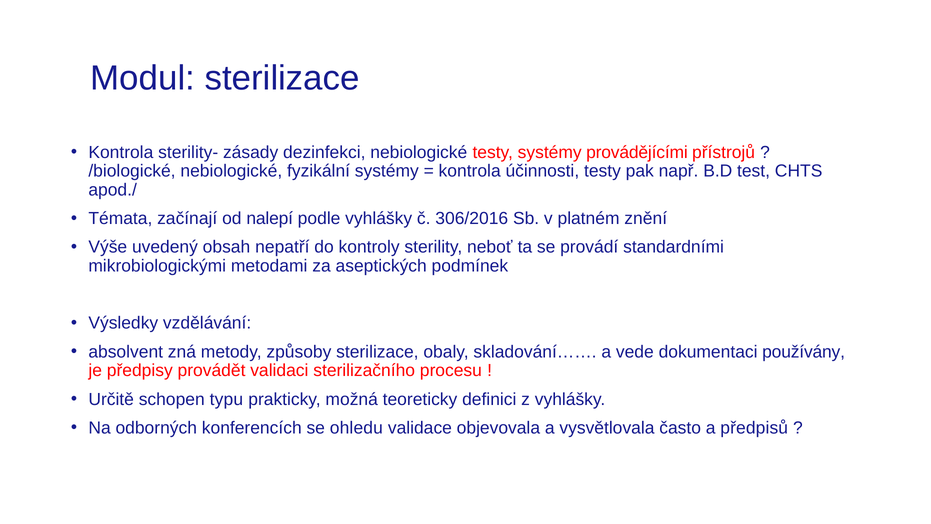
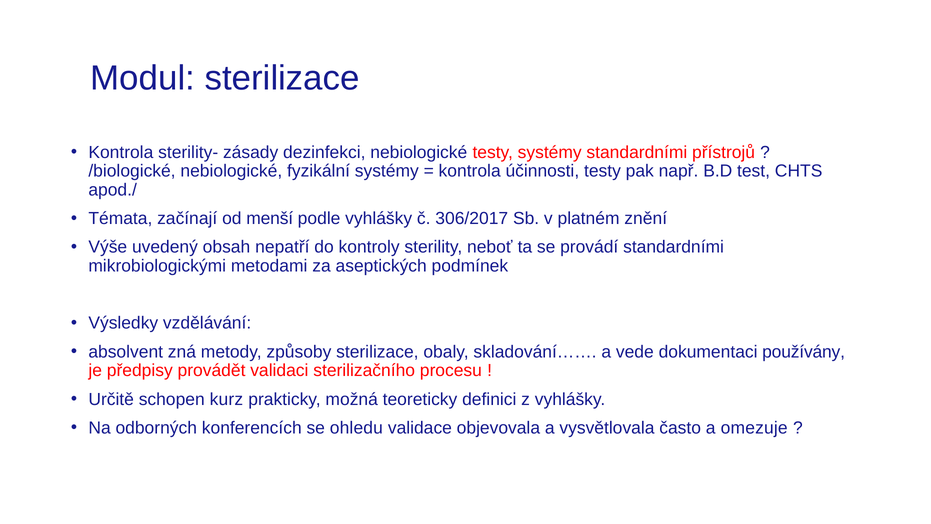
systémy provádějícími: provádějícími -> standardními
nalepí: nalepí -> menší
306/2016: 306/2016 -> 306/2017
typu: typu -> kurz
předpisů: předpisů -> omezuje
